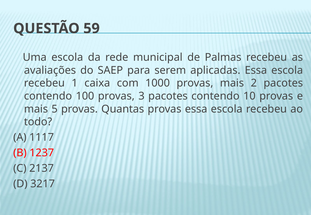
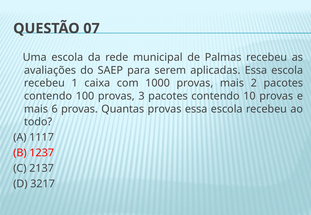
59: 59 -> 07
5: 5 -> 6
